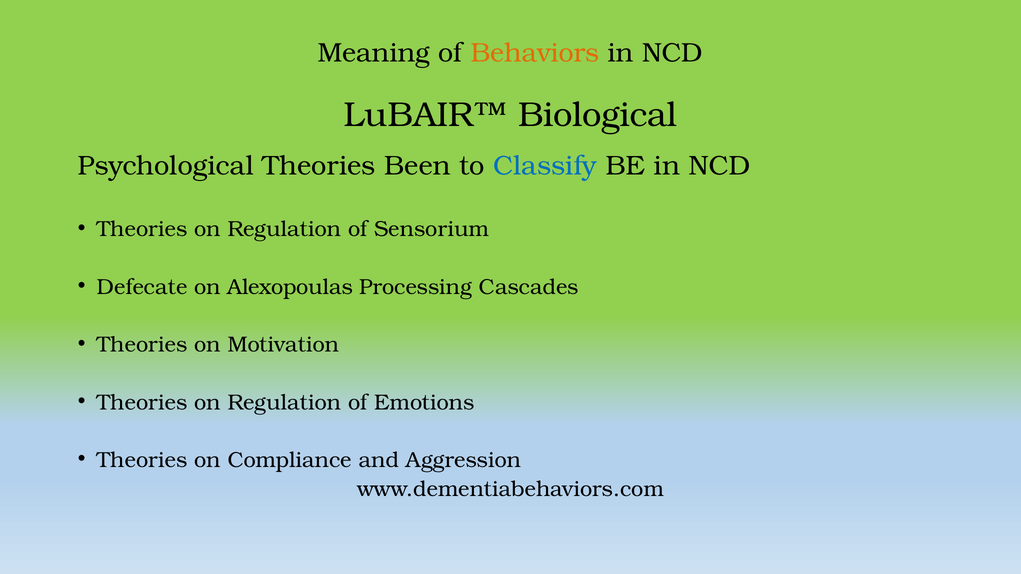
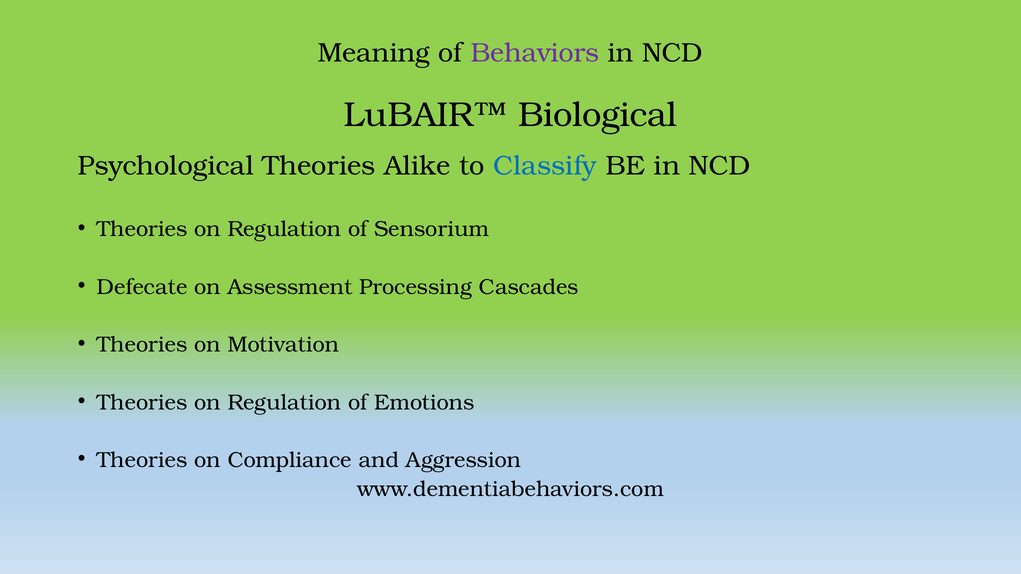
Behaviors colour: orange -> purple
Been: Been -> Alike
Alexopoulas: Alexopoulas -> Assessment
